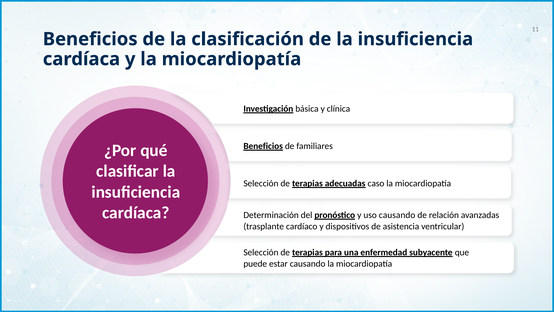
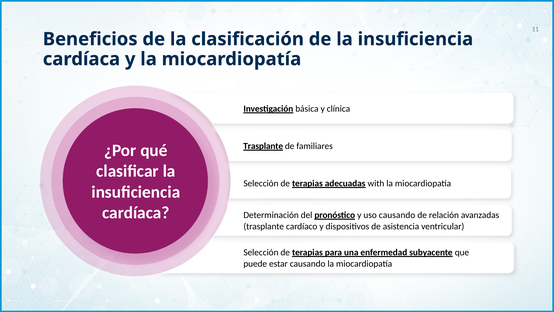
Beneficios at (263, 146): Beneficios -> Trasplante
caso: caso -> with
